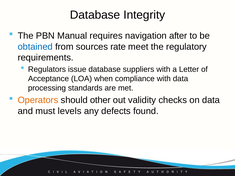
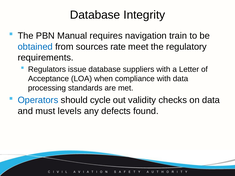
after: after -> train
Operators colour: orange -> blue
other: other -> cycle
